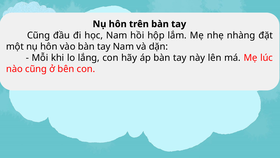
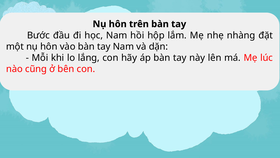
Cũng at (39, 35): Cũng -> Bước
